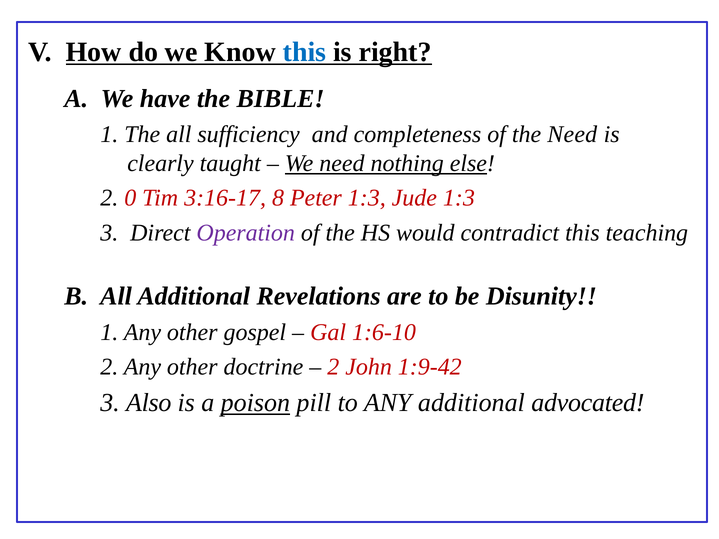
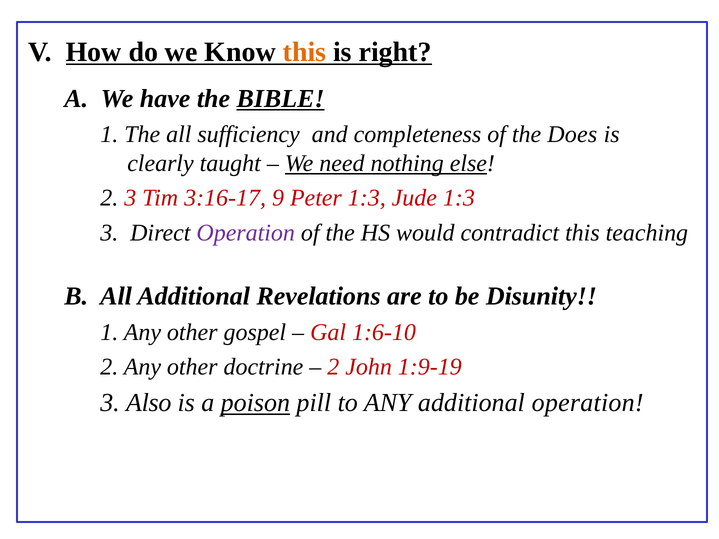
this at (305, 52) colour: blue -> orange
BIBLE underline: none -> present
the Need: Need -> Does
2 0: 0 -> 3
8: 8 -> 9
1:9-42: 1:9-42 -> 1:9-19
additional advocated: advocated -> operation
